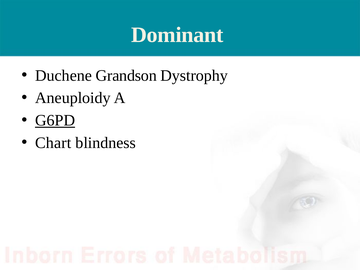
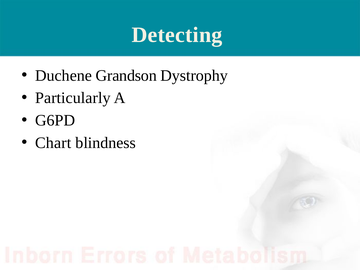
Dominant: Dominant -> Detecting
Aneuploidy: Aneuploidy -> Particularly
G6PD underline: present -> none
